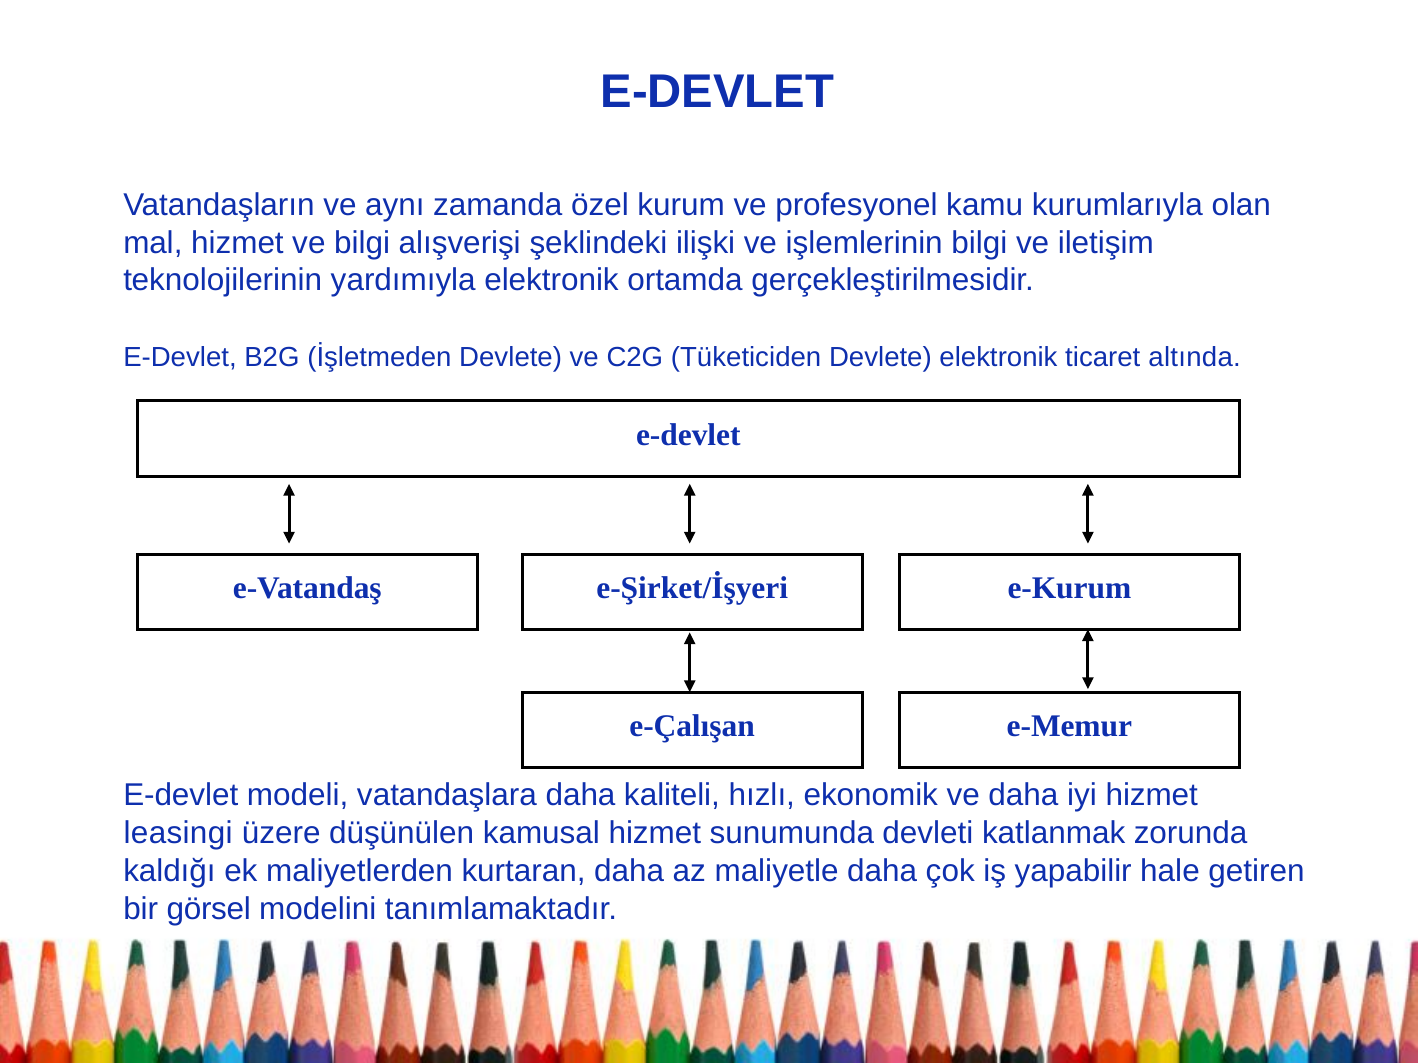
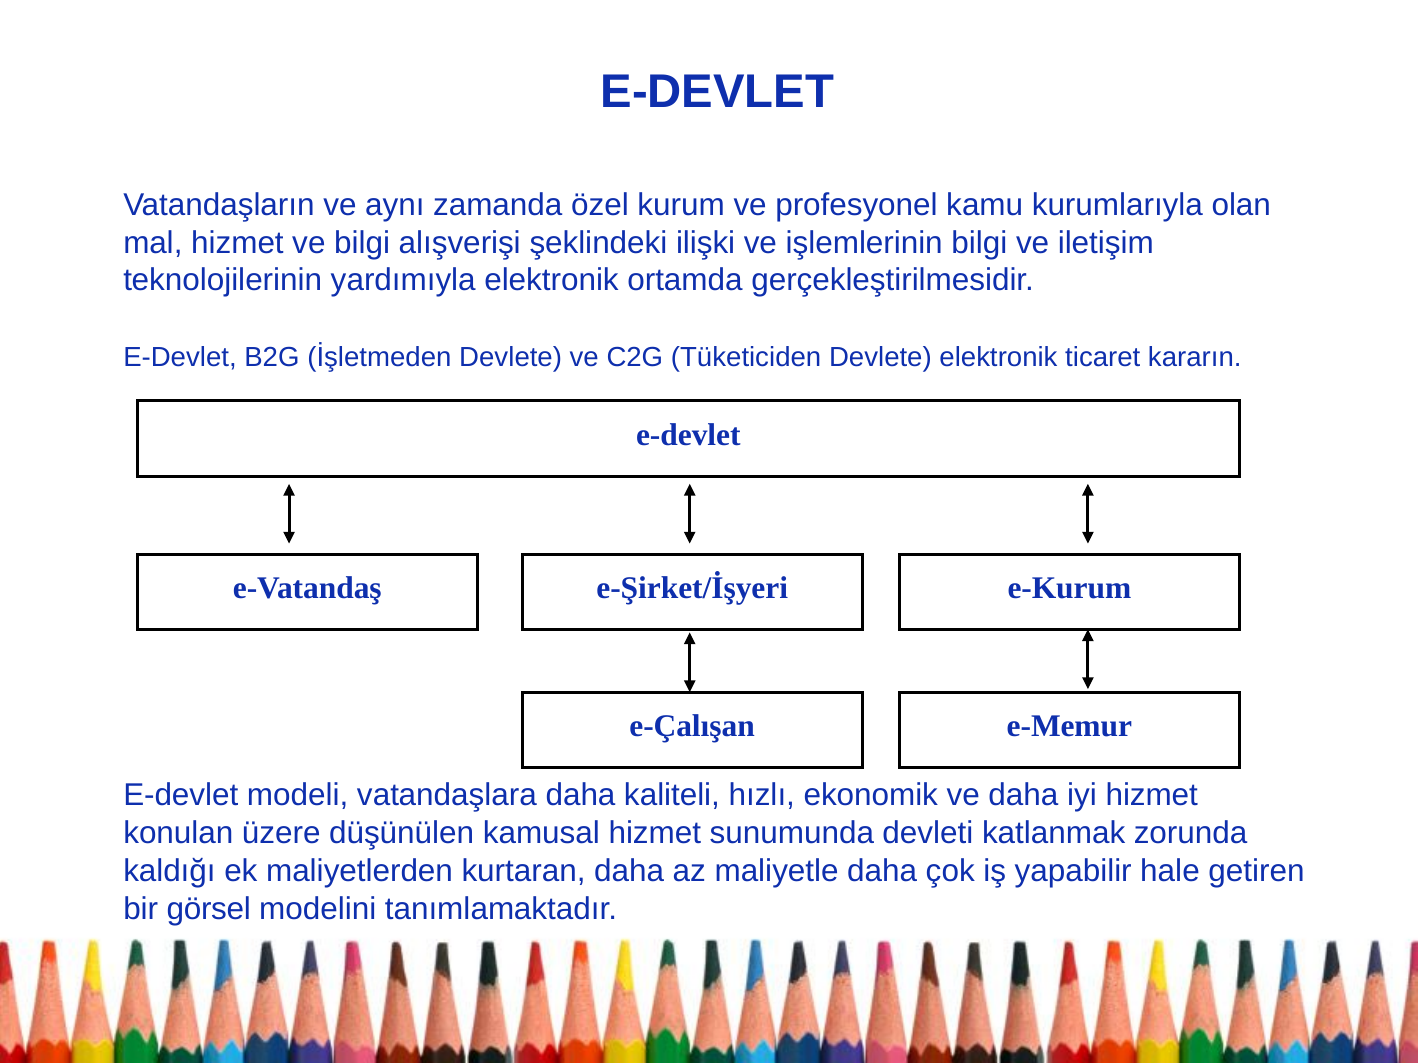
altında: altında -> kararın
leasingi: leasingi -> konulan
